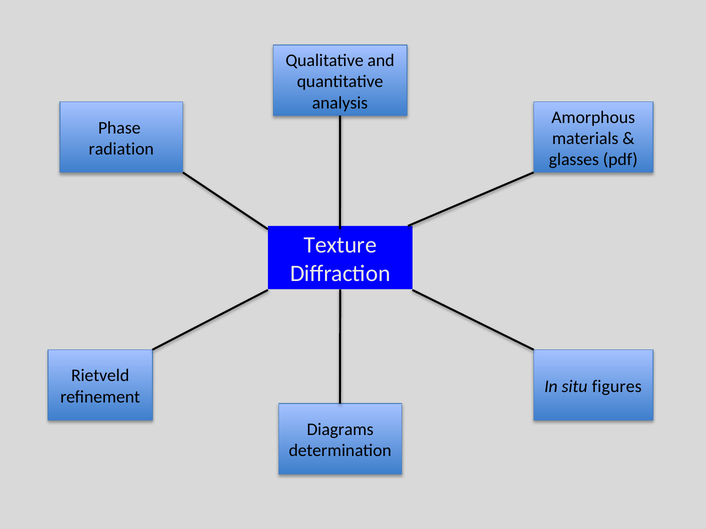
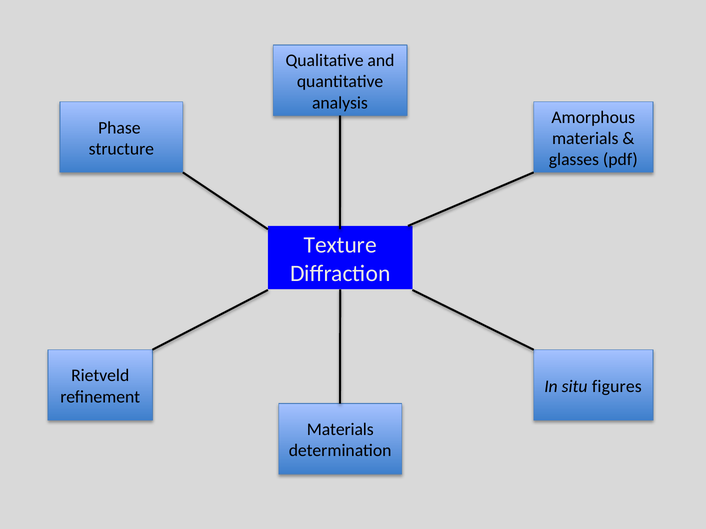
radiation: radiation -> structure
Diagrams at (340, 430): Diagrams -> Materials
